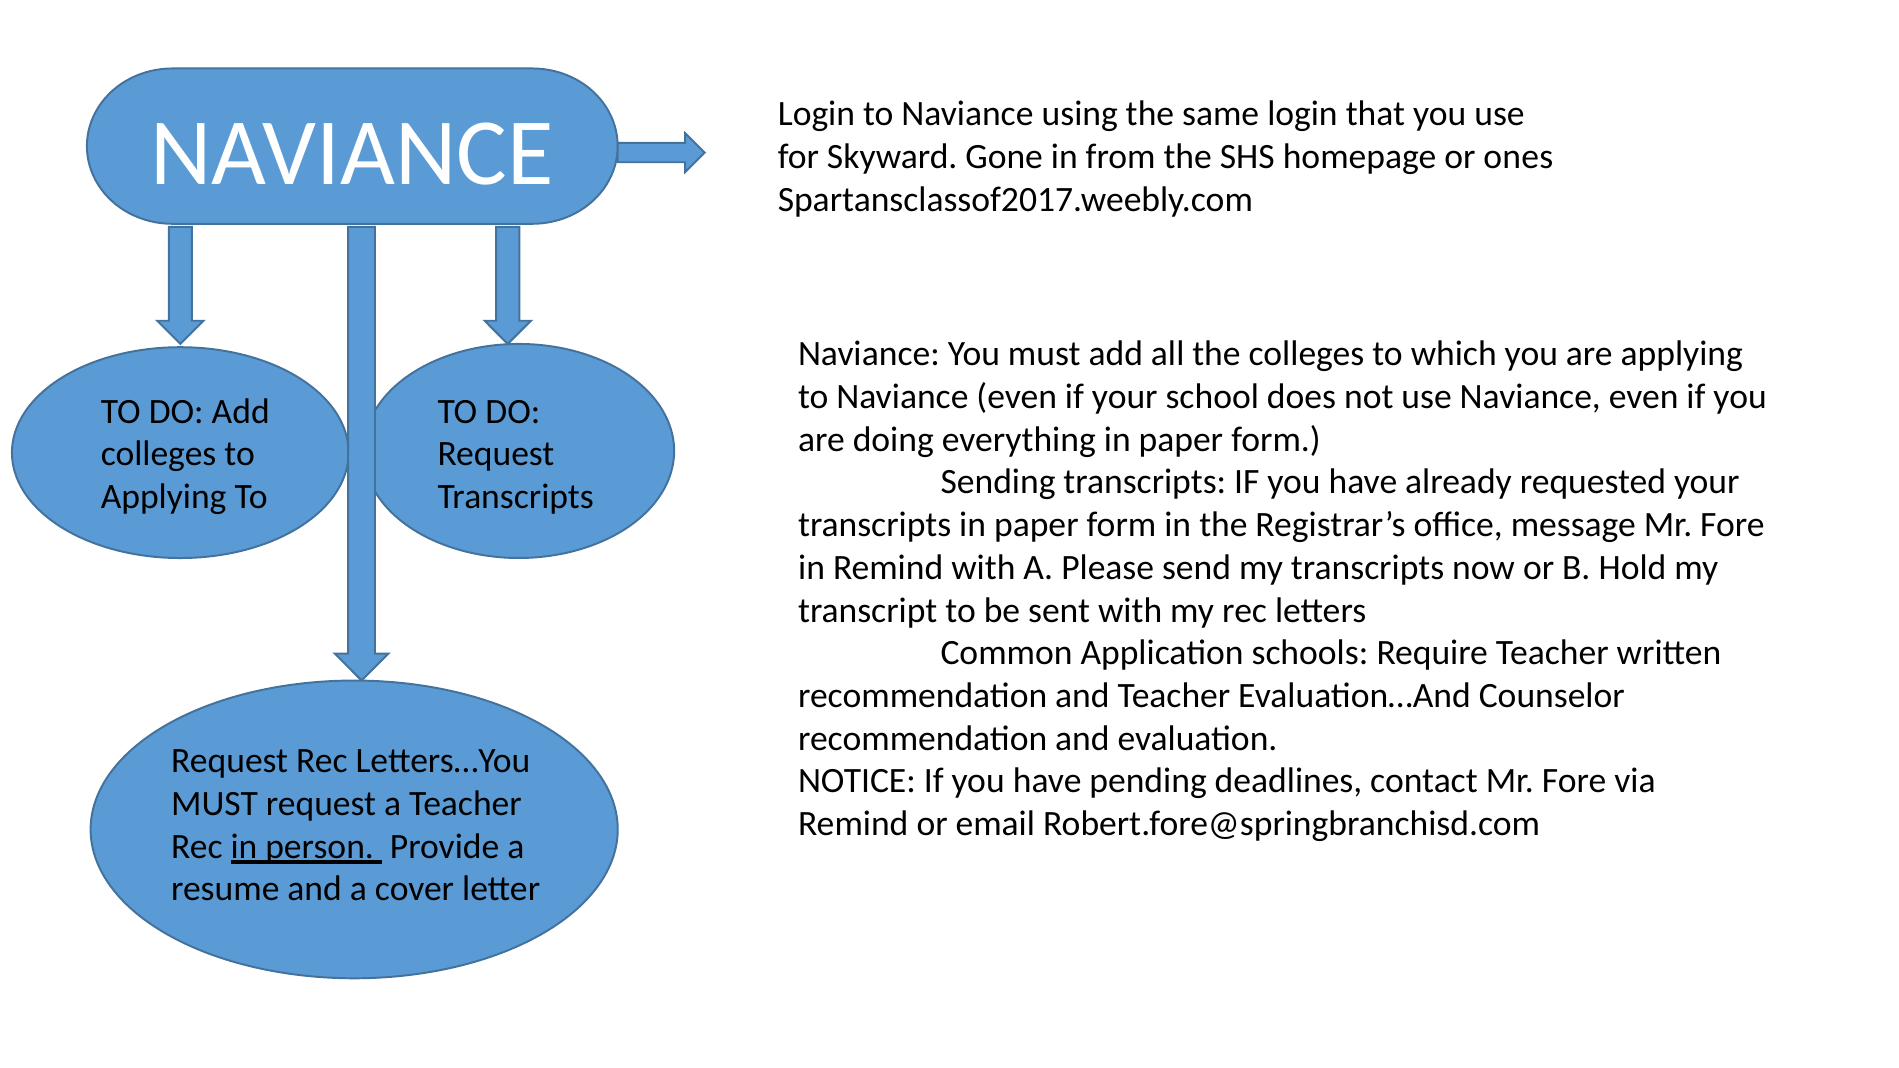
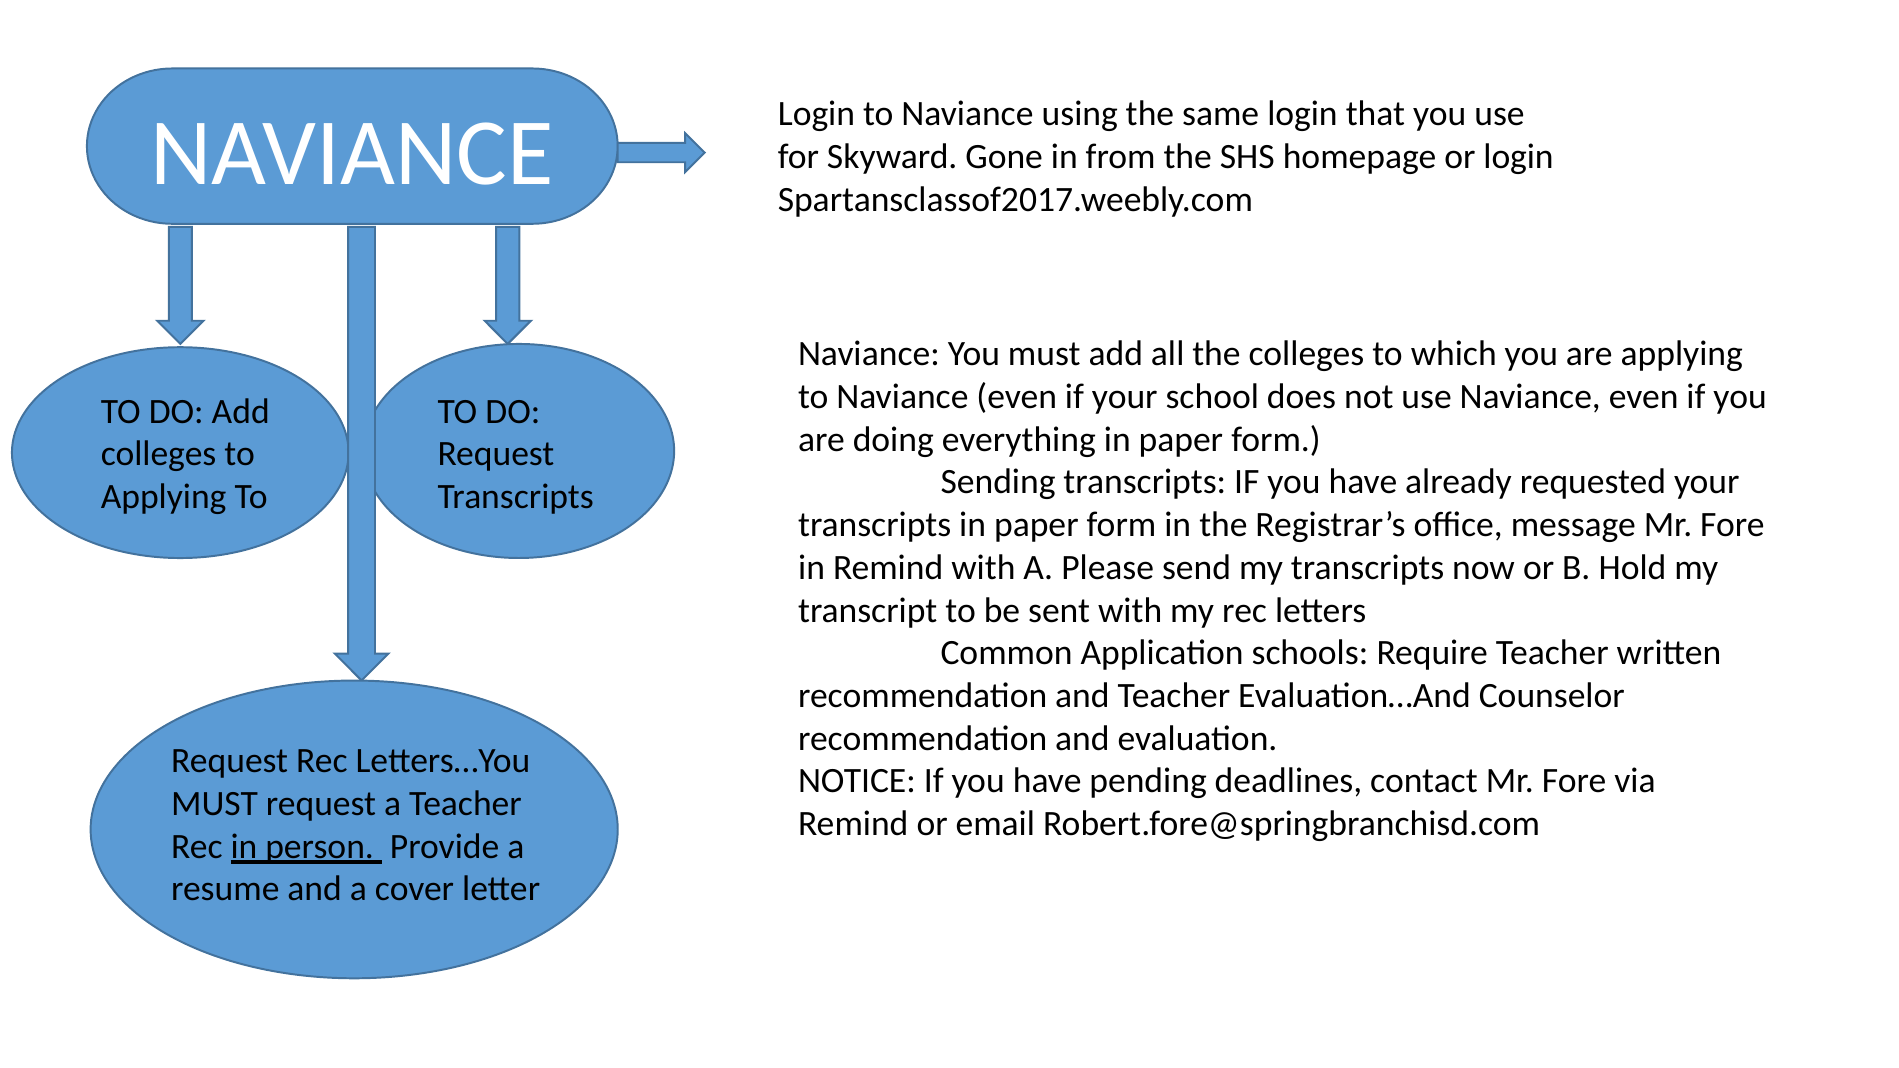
or ones: ones -> login
